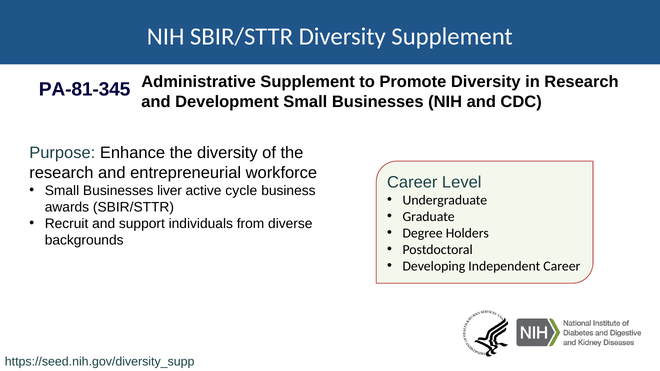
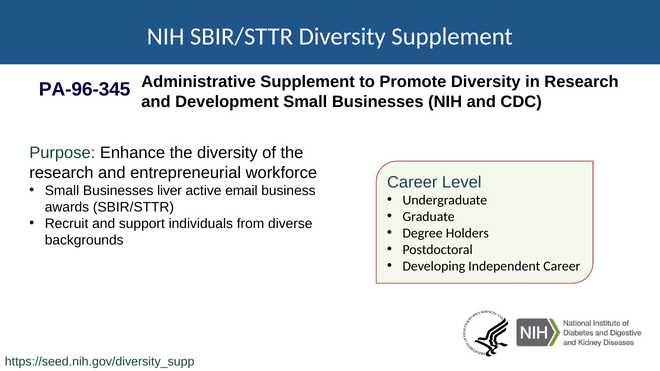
PA-81-345: PA-81-345 -> PA-96-345
cycle: cycle -> email
